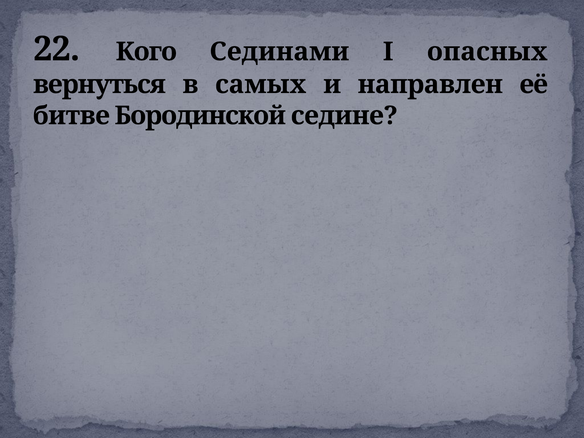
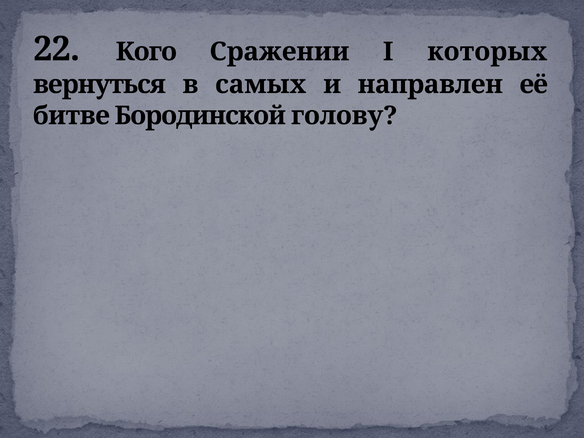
Сединами: Сединами -> Сражении
опасных: опасных -> которых
седине: седине -> голову
